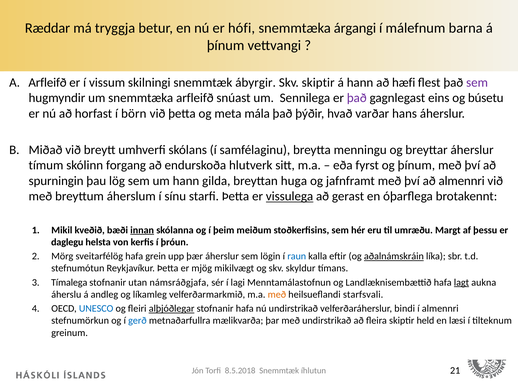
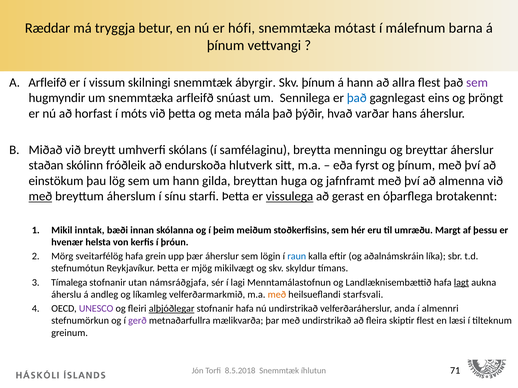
árgangi: árgangi -> mótast
Skv skiptir: skiptir -> þínum
hæfi: hæfi -> allra
það at (357, 98) colour: purple -> blue
búsetu: búsetu -> þröngt
börn: börn -> móts
tímum: tímum -> staðan
forgang: forgang -> fróðleik
spurningin: spurningin -> einstökum
að almennri: almennri -> almenna
með at (40, 197) underline: none -> present
kveðið: kveðið -> inntak
innan underline: present -> none
daglegu: daglegu -> hvenær
aðalnámskráin underline: present -> none
UNESCO colour: blue -> purple
bindi: bindi -> anda
gerð colour: blue -> purple
skiptir held: held -> flest
21: 21 -> 71
